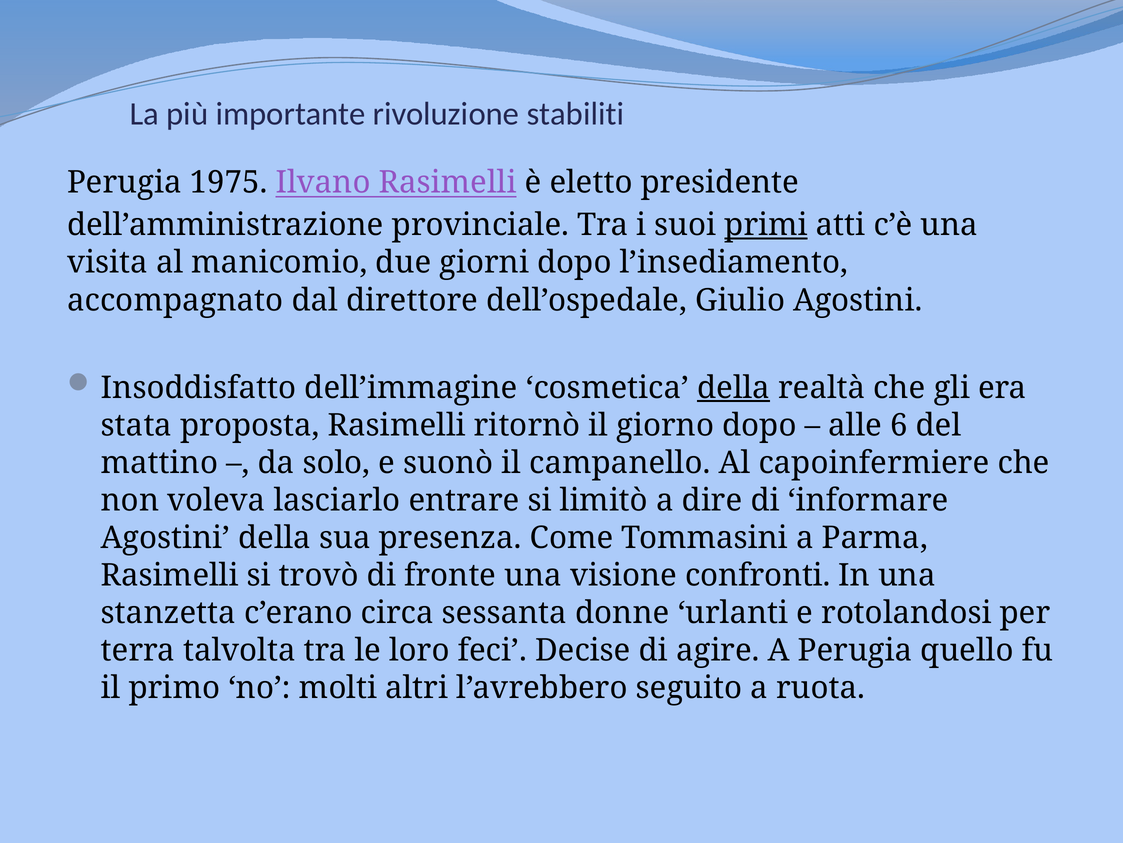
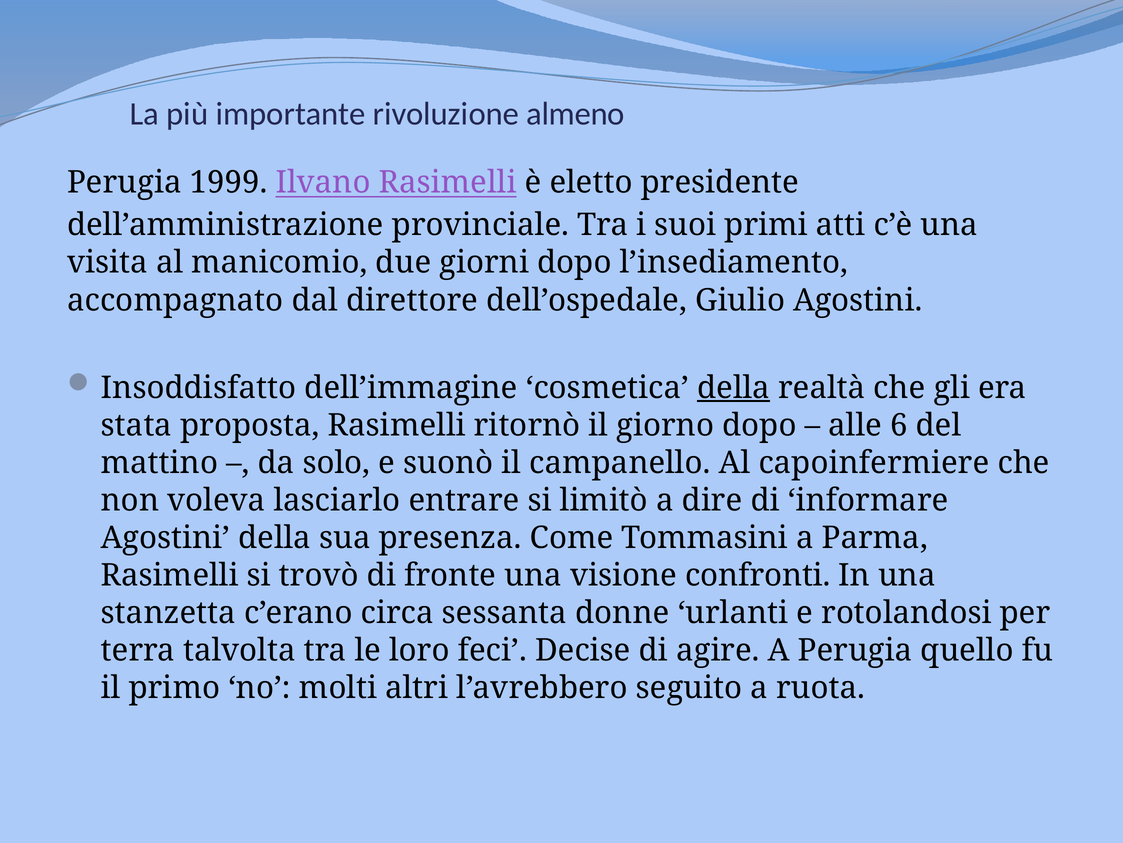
stabiliti: stabiliti -> almeno
1975: 1975 -> 1999
primi underline: present -> none
